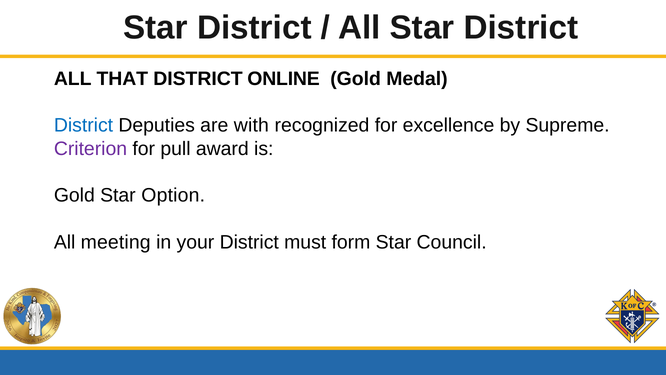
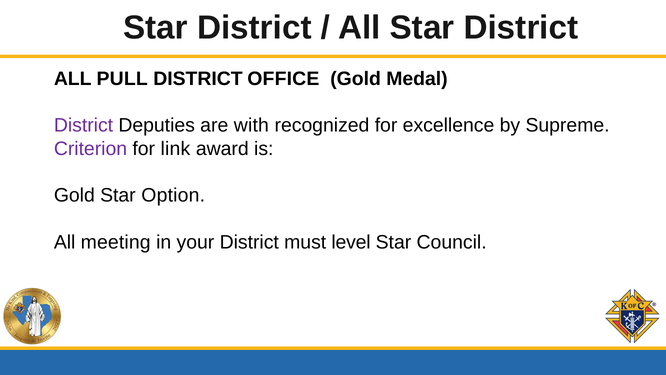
THAT: THAT -> PULL
ONLINE: ONLINE -> OFFICE
District at (83, 125) colour: blue -> purple
pull: pull -> link
form: form -> level
